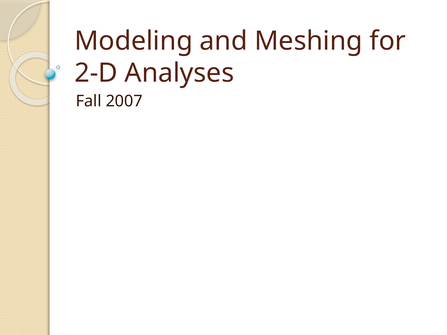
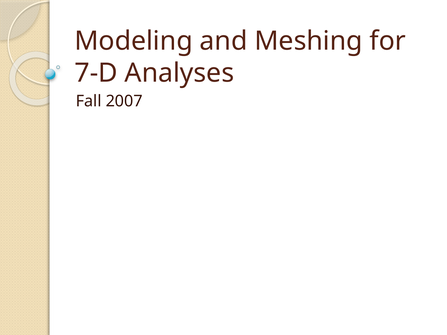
2-D: 2-D -> 7-D
